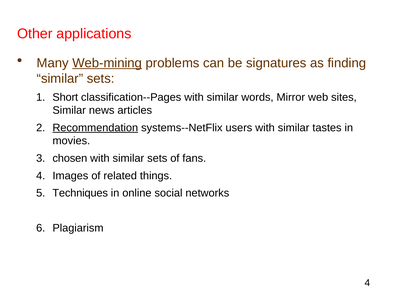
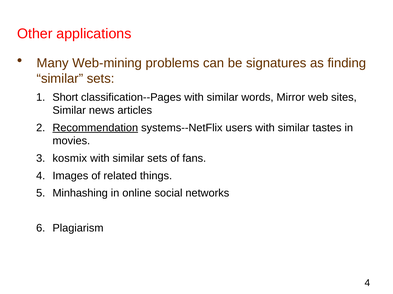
Web-mining underline: present -> none
chosen: chosen -> kosmix
Techniques: Techniques -> Minhashing
